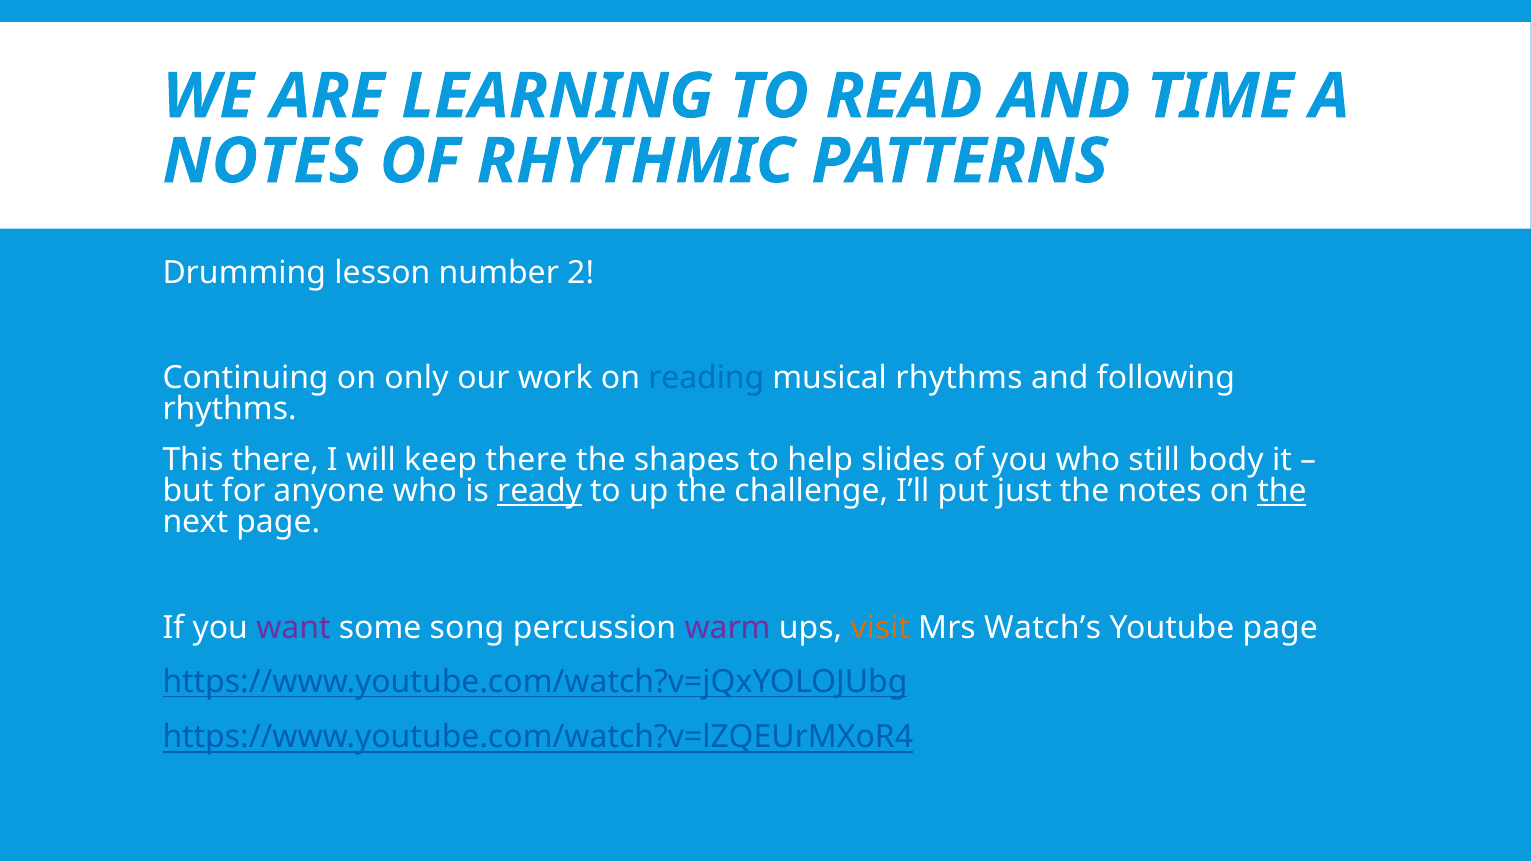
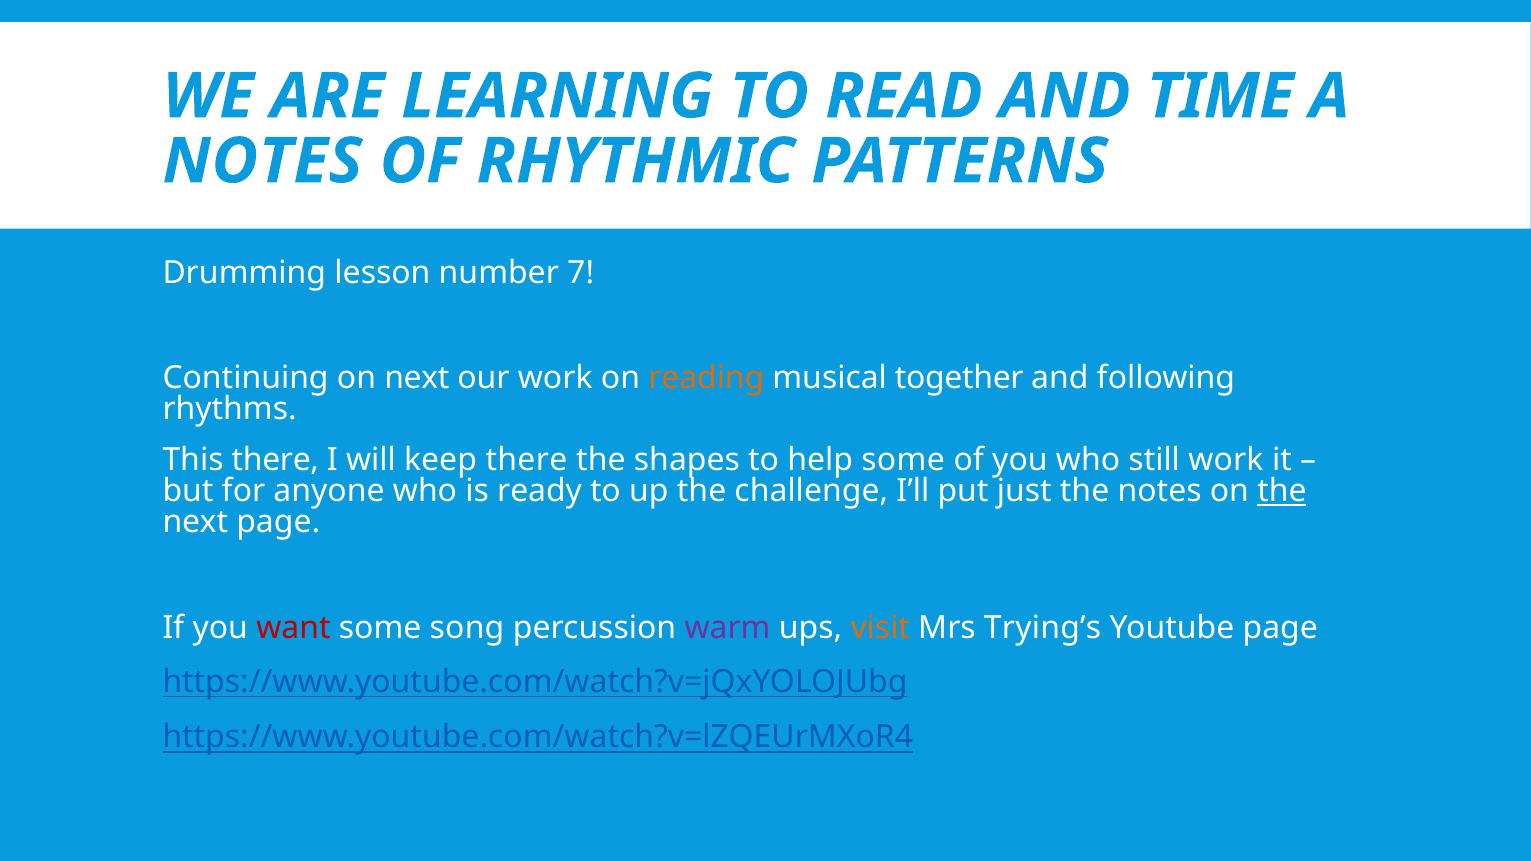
2: 2 -> 7
on only: only -> next
reading colour: blue -> orange
musical rhythms: rhythms -> together
help slides: slides -> some
still body: body -> work
ready underline: present -> none
want colour: purple -> red
Watch’s: Watch’s -> Trying’s
